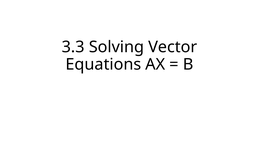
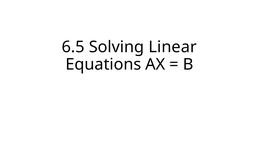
3.3: 3.3 -> 6.5
Vector: Vector -> Linear
